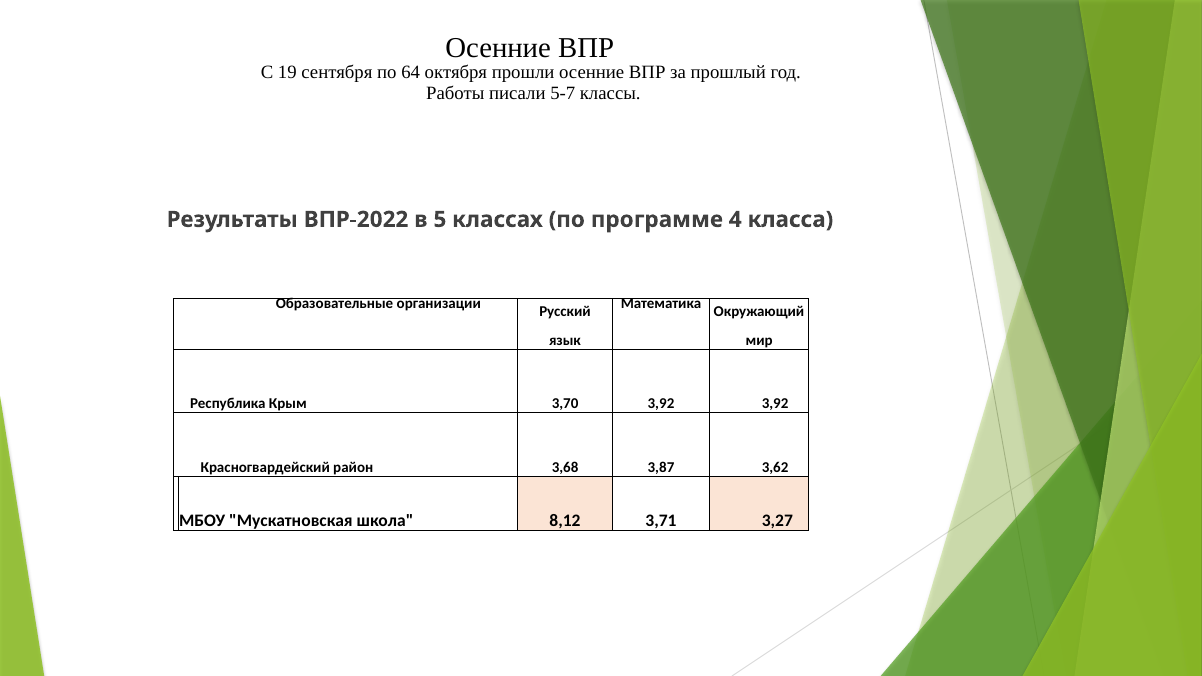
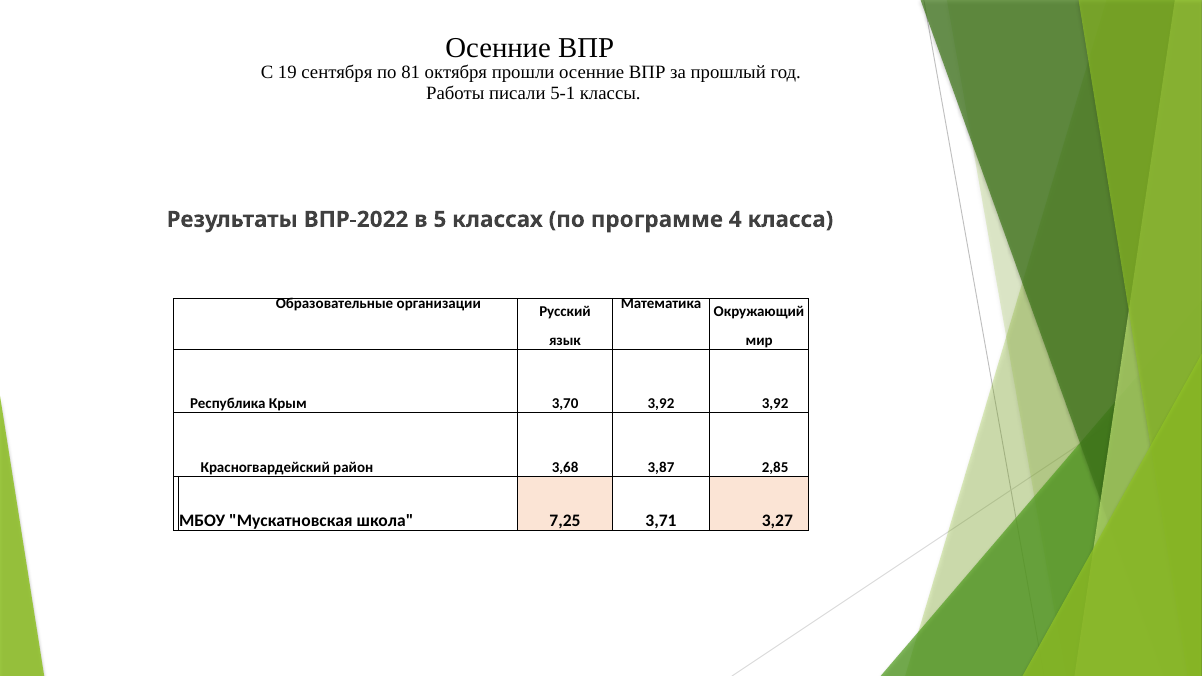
64: 64 -> 81
5-7: 5-7 -> 5-1
3,62: 3,62 -> 2,85
8,12: 8,12 -> 7,25
